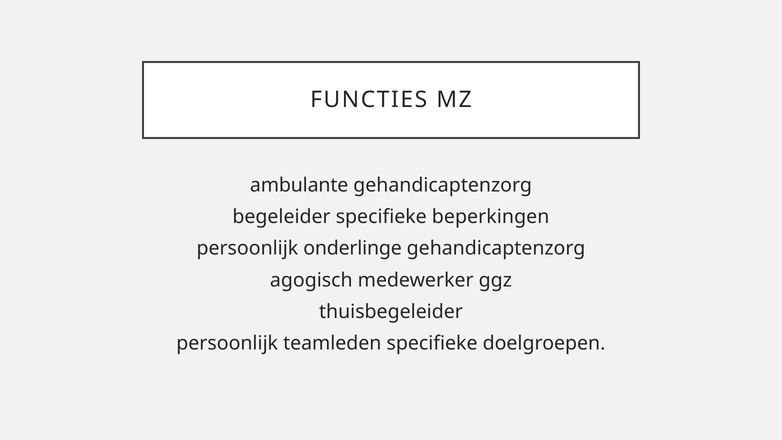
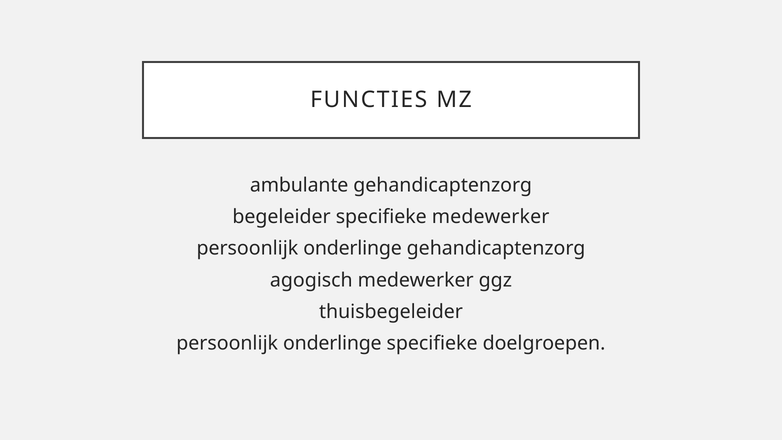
specifieke beperkingen: beperkingen -> medewerker
teamleden at (332, 343): teamleden -> onderlinge
